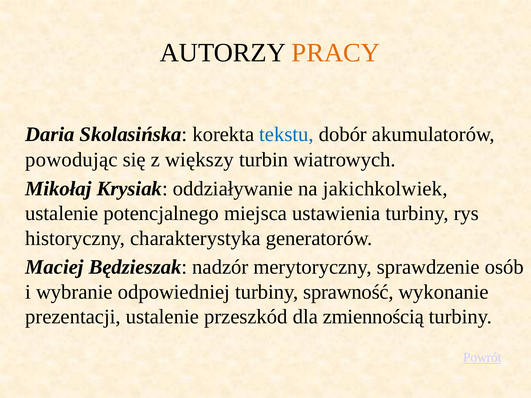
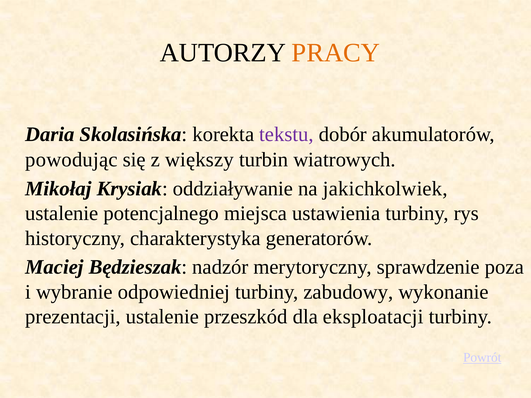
tekstu colour: blue -> purple
osób: osób -> poza
sprawność: sprawność -> zabudowy
zmiennością: zmiennością -> eksploatacji
